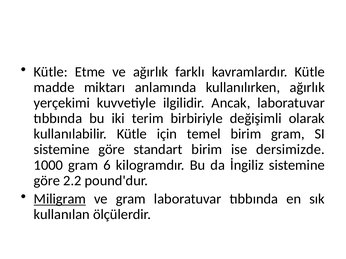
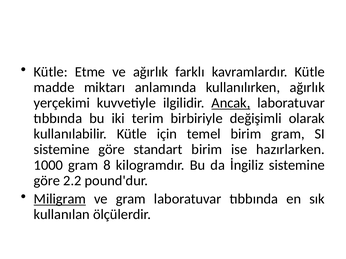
Ancak underline: none -> present
dersimizde: dersimizde -> hazırlarken
6: 6 -> 8
